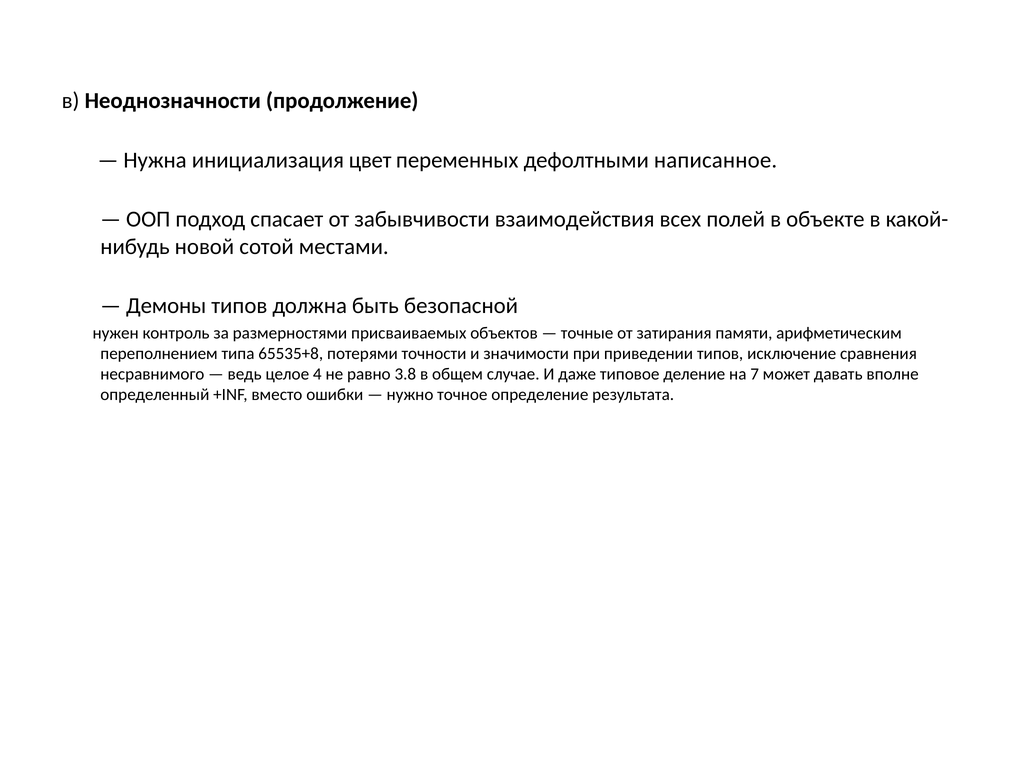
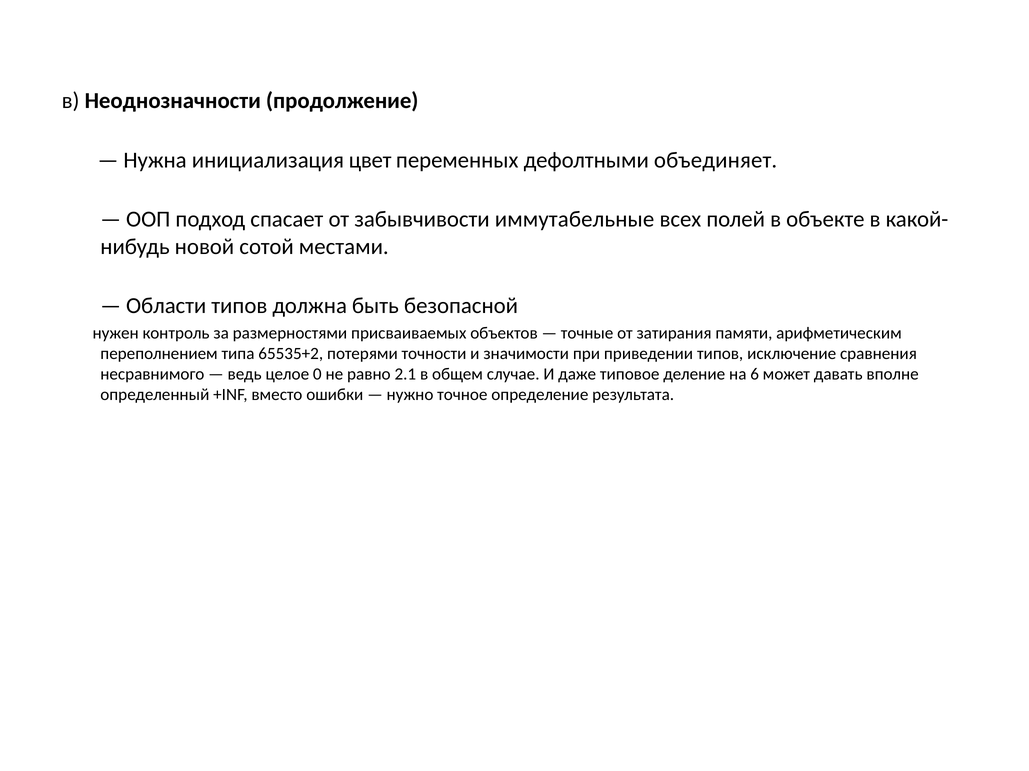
написанное: написанное -> объединяет
взаимодействия: взаимодействия -> иммутабельные
Демоны: Демоны -> Области
65535+8: 65535+8 -> 65535+2
4: 4 -> 0
3.8: 3.8 -> 2.1
7: 7 -> 6
